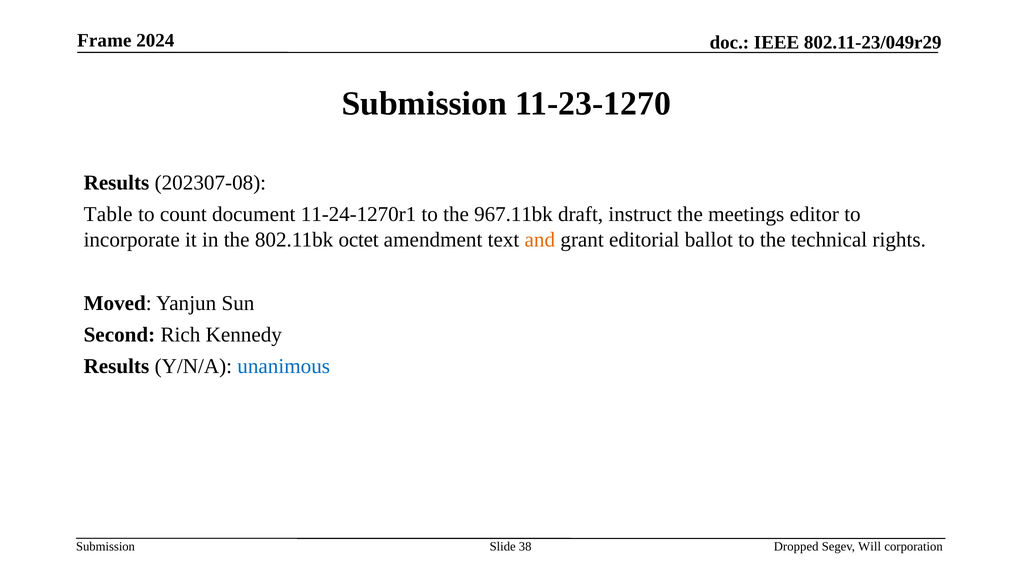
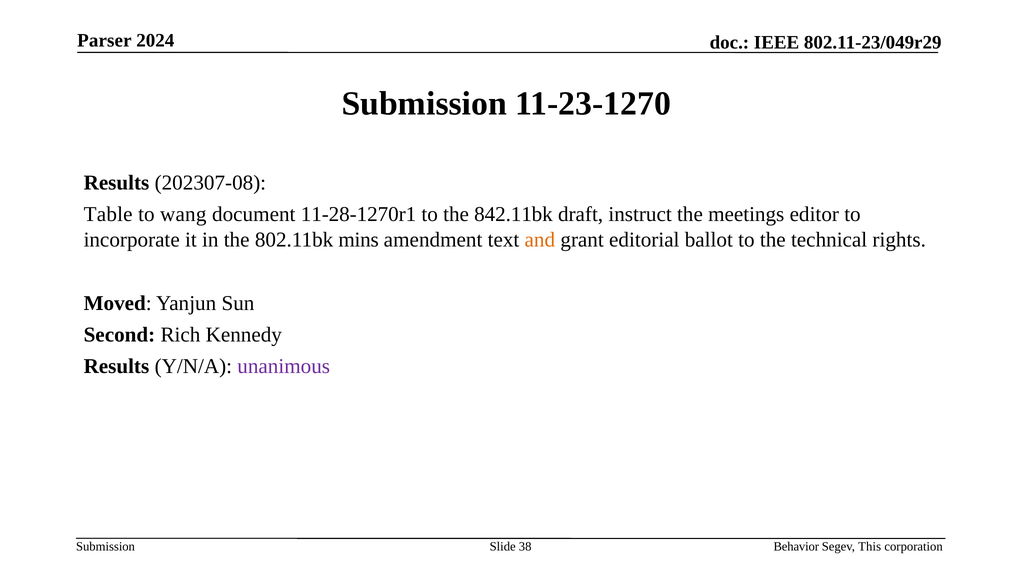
Frame: Frame -> Parser
count: count -> wang
11-24-1270r1: 11-24-1270r1 -> 11-28-1270r1
967.11bk: 967.11bk -> 842.11bk
octet: octet -> mins
unanimous colour: blue -> purple
Dropped: Dropped -> Behavior
Will: Will -> This
